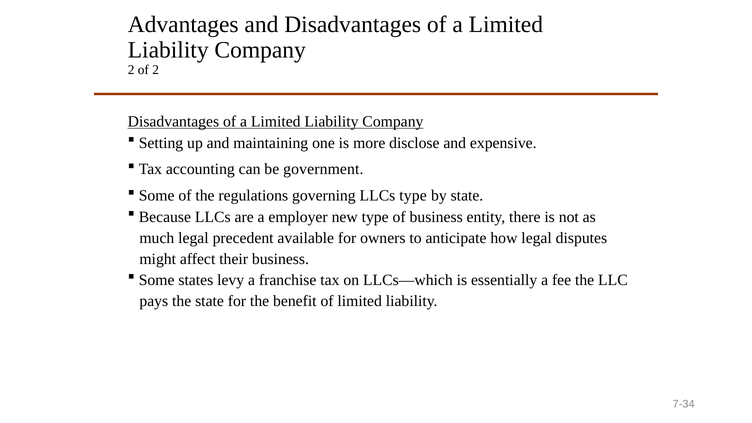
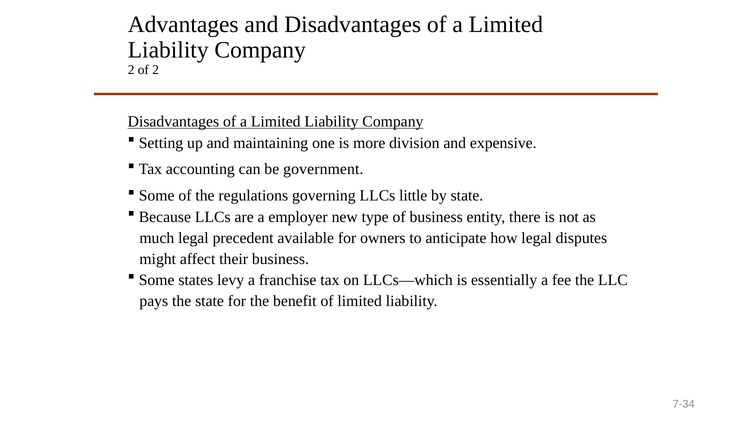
disclose: disclose -> division
LLCs type: type -> little
